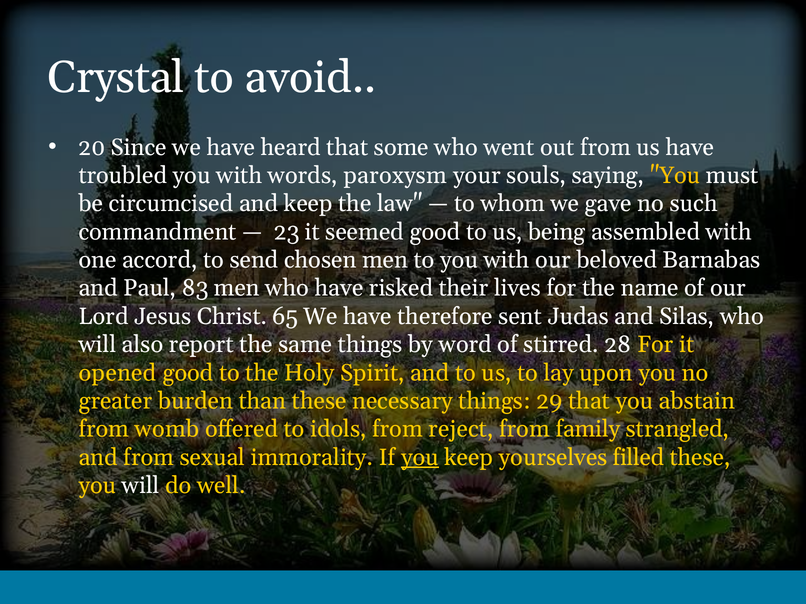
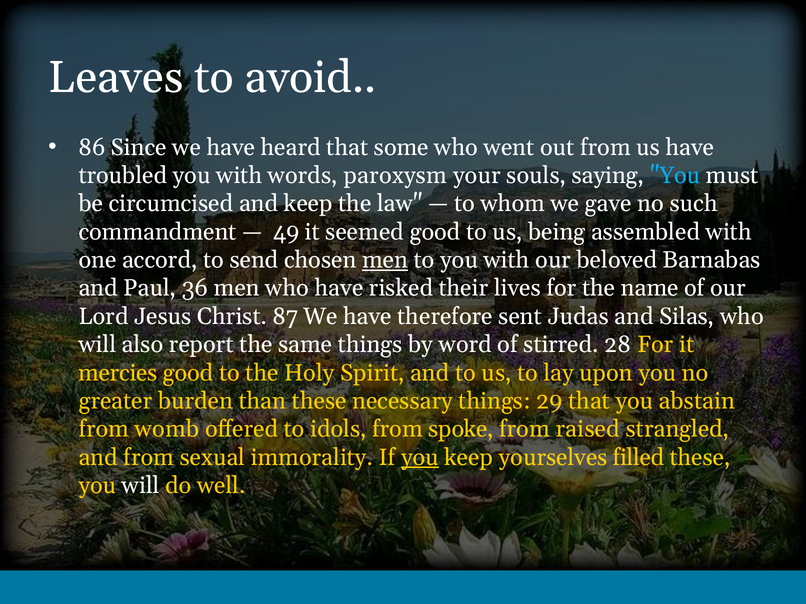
Crystal: Crystal -> Leaves
20: 20 -> 86
You at (675, 176) colour: yellow -> light blue
23: 23 -> 49
men at (385, 260) underline: none -> present
83: 83 -> 36
65: 65 -> 87
opened: opened -> mercies
reject: reject -> spoke
family: family -> raised
